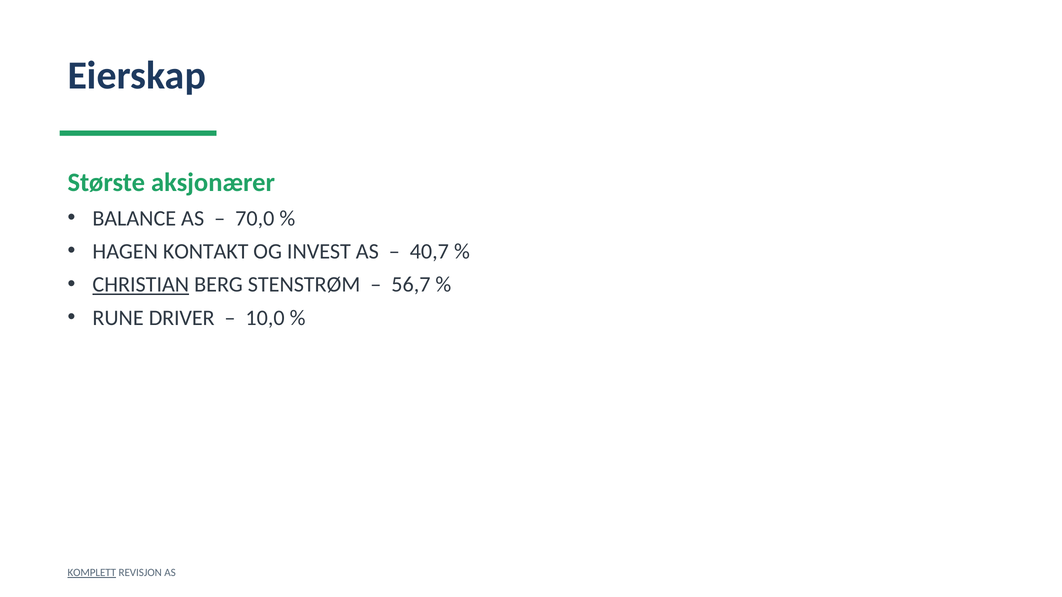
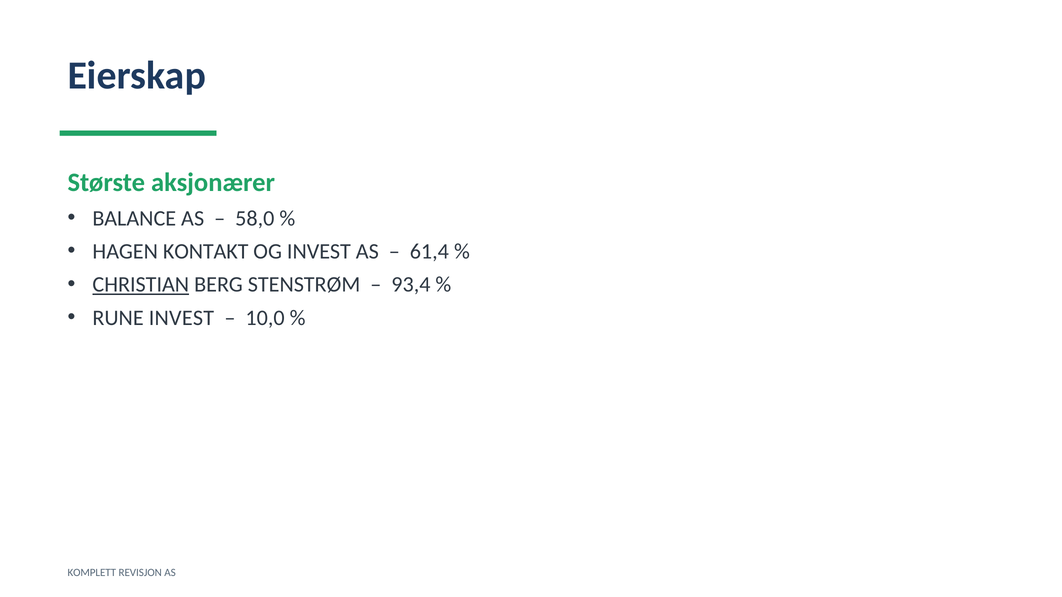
70,0: 70,0 -> 58,0
40,7: 40,7 -> 61,4
56,7: 56,7 -> 93,4
RUNE DRIVER: DRIVER -> INVEST
KOMPLETT underline: present -> none
